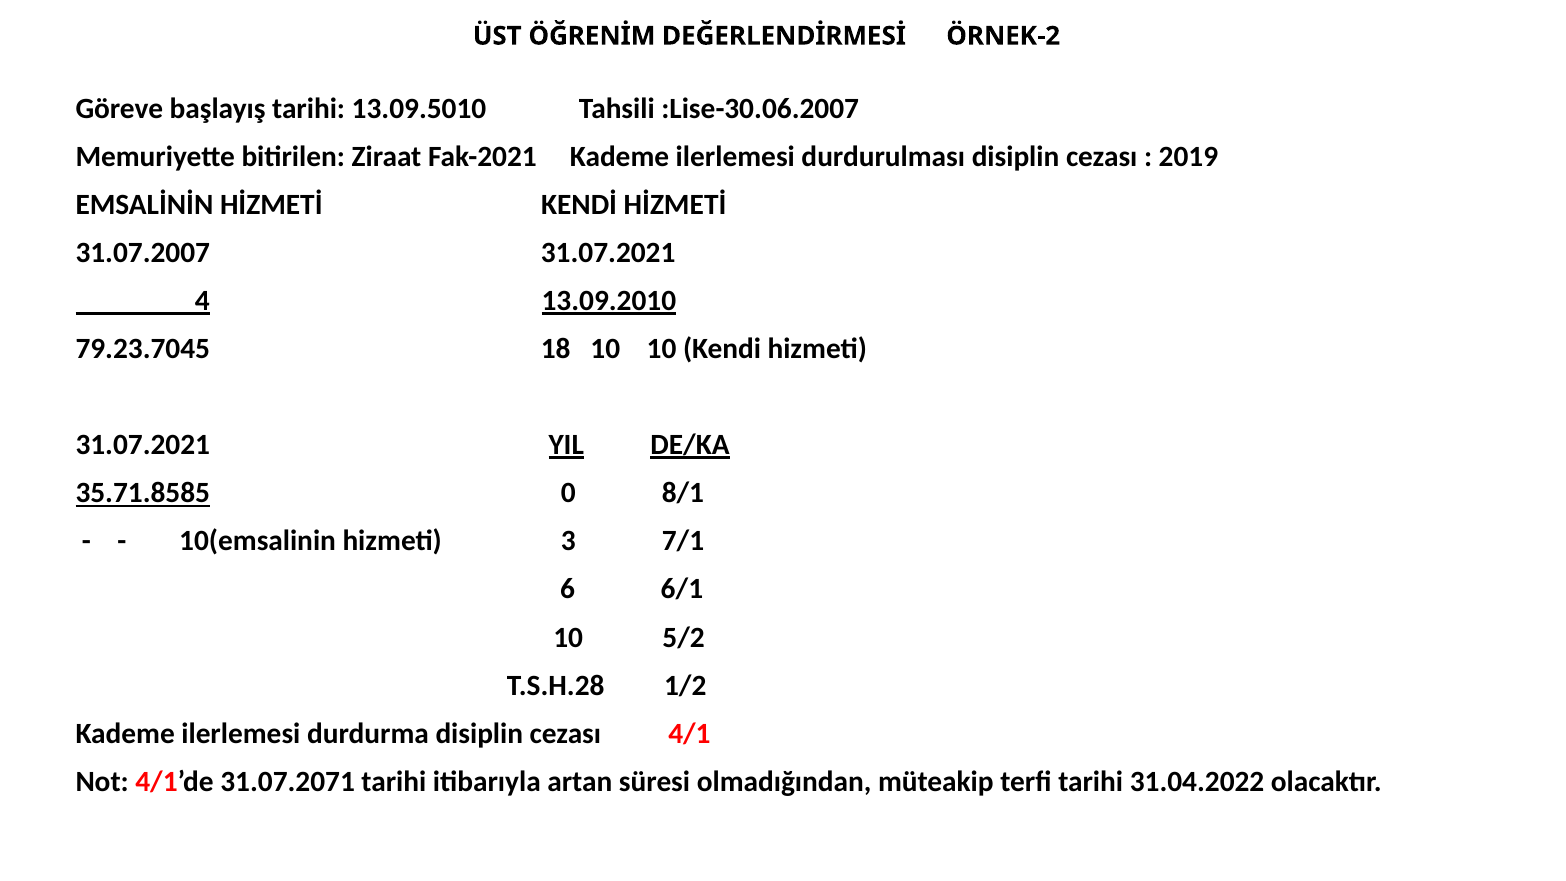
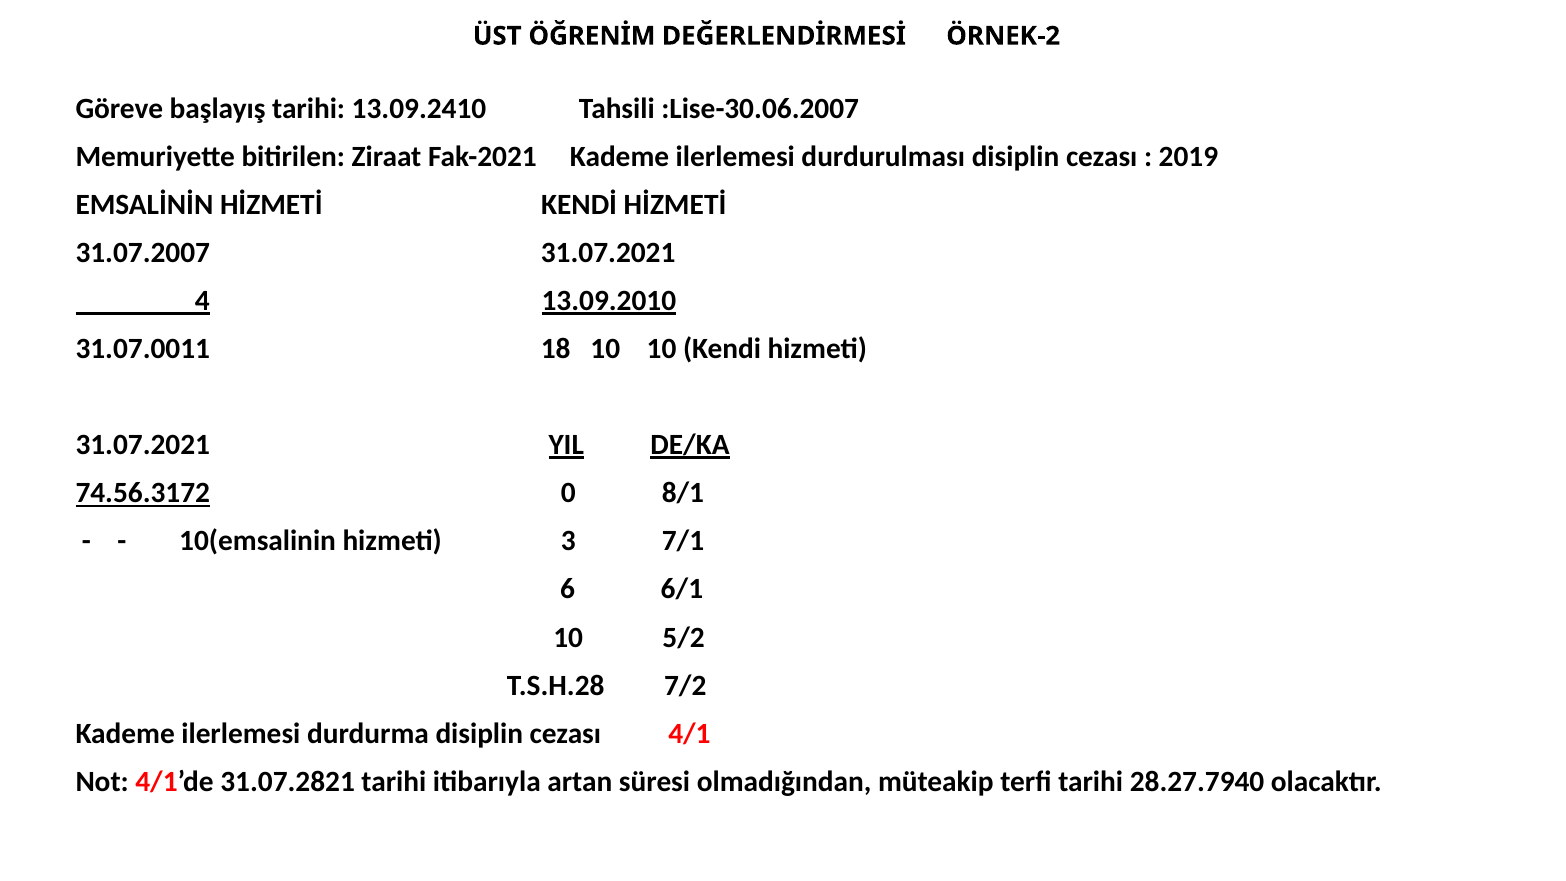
13.09.5010: 13.09.5010 -> 13.09.2410
79.23.7045: 79.23.7045 -> 31.07.0011
35.71.8585: 35.71.8585 -> 74.56.3172
1/2: 1/2 -> 7/2
31.07.2071: 31.07.2071 -> 31.07.2821
31.04.2022: 31.04.2022 -> 28.27.7940
